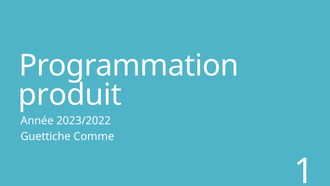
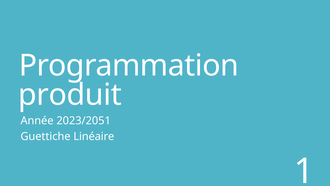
2023/2022: 2023/2022 -> 2023/2051
Comme: Comme -> Linéaire
